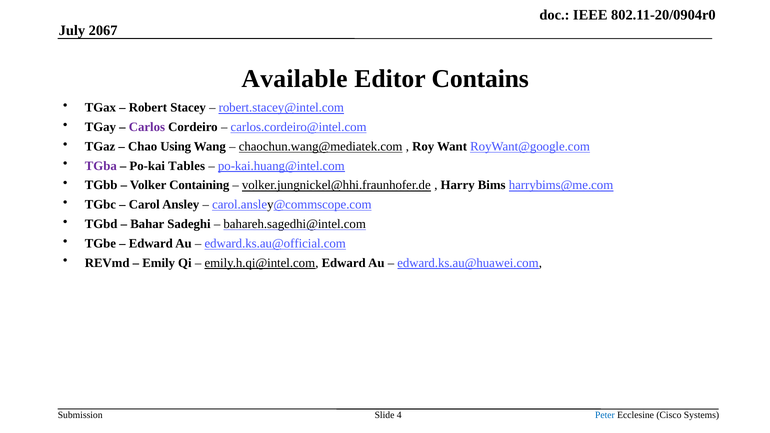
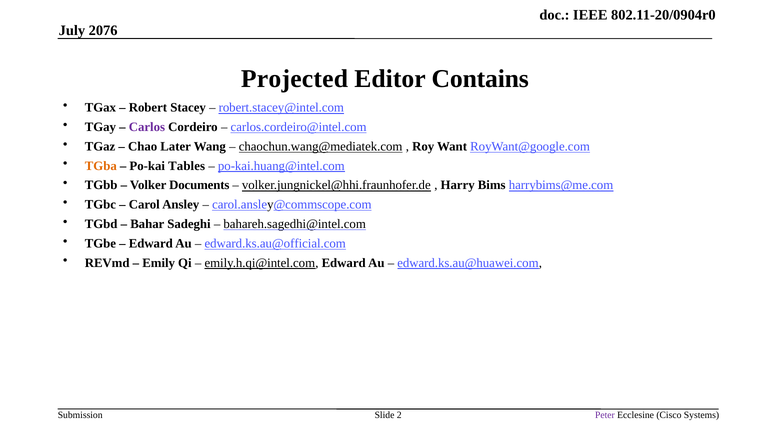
2067: 2067 -> 2076
Available: Available -> Projected
Using: Using -> Later
TGba colour: purple -> orange
Containing: Containing -> Documents
4: 4 -> 2
Peter colour: blue -> purple
